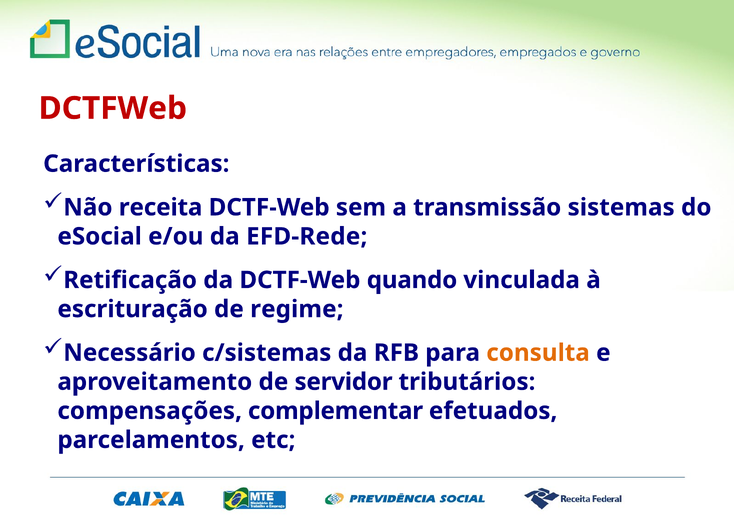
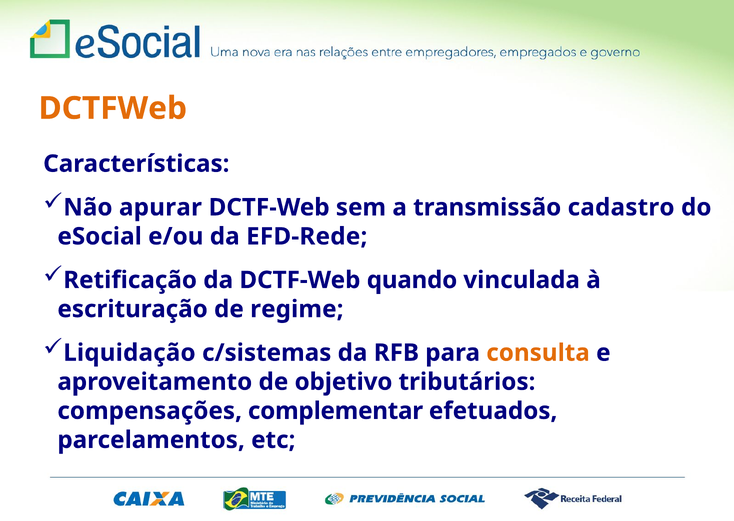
DCTFWeb colour: red -> orange
receita: receita -> apurar
sistemas: sistemas -> cadastro
Necessário: Necessário -> Liquidação
servidor: servidor -> objetivo
